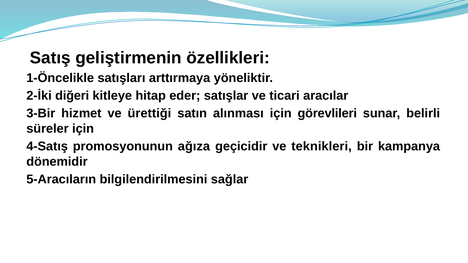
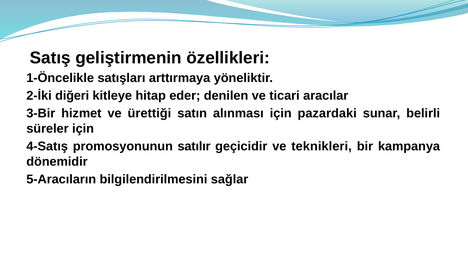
satışlar: satışlar -> denilen
görevlileri: görevlileri -> pazardaki
ağıza: ağıza -> satılır
